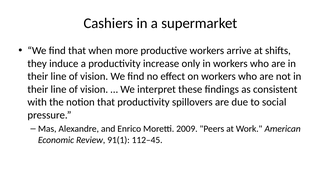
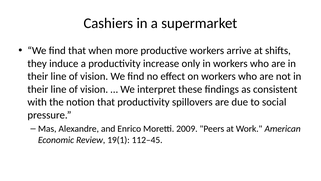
91(1: 91(1 -> 19(1
